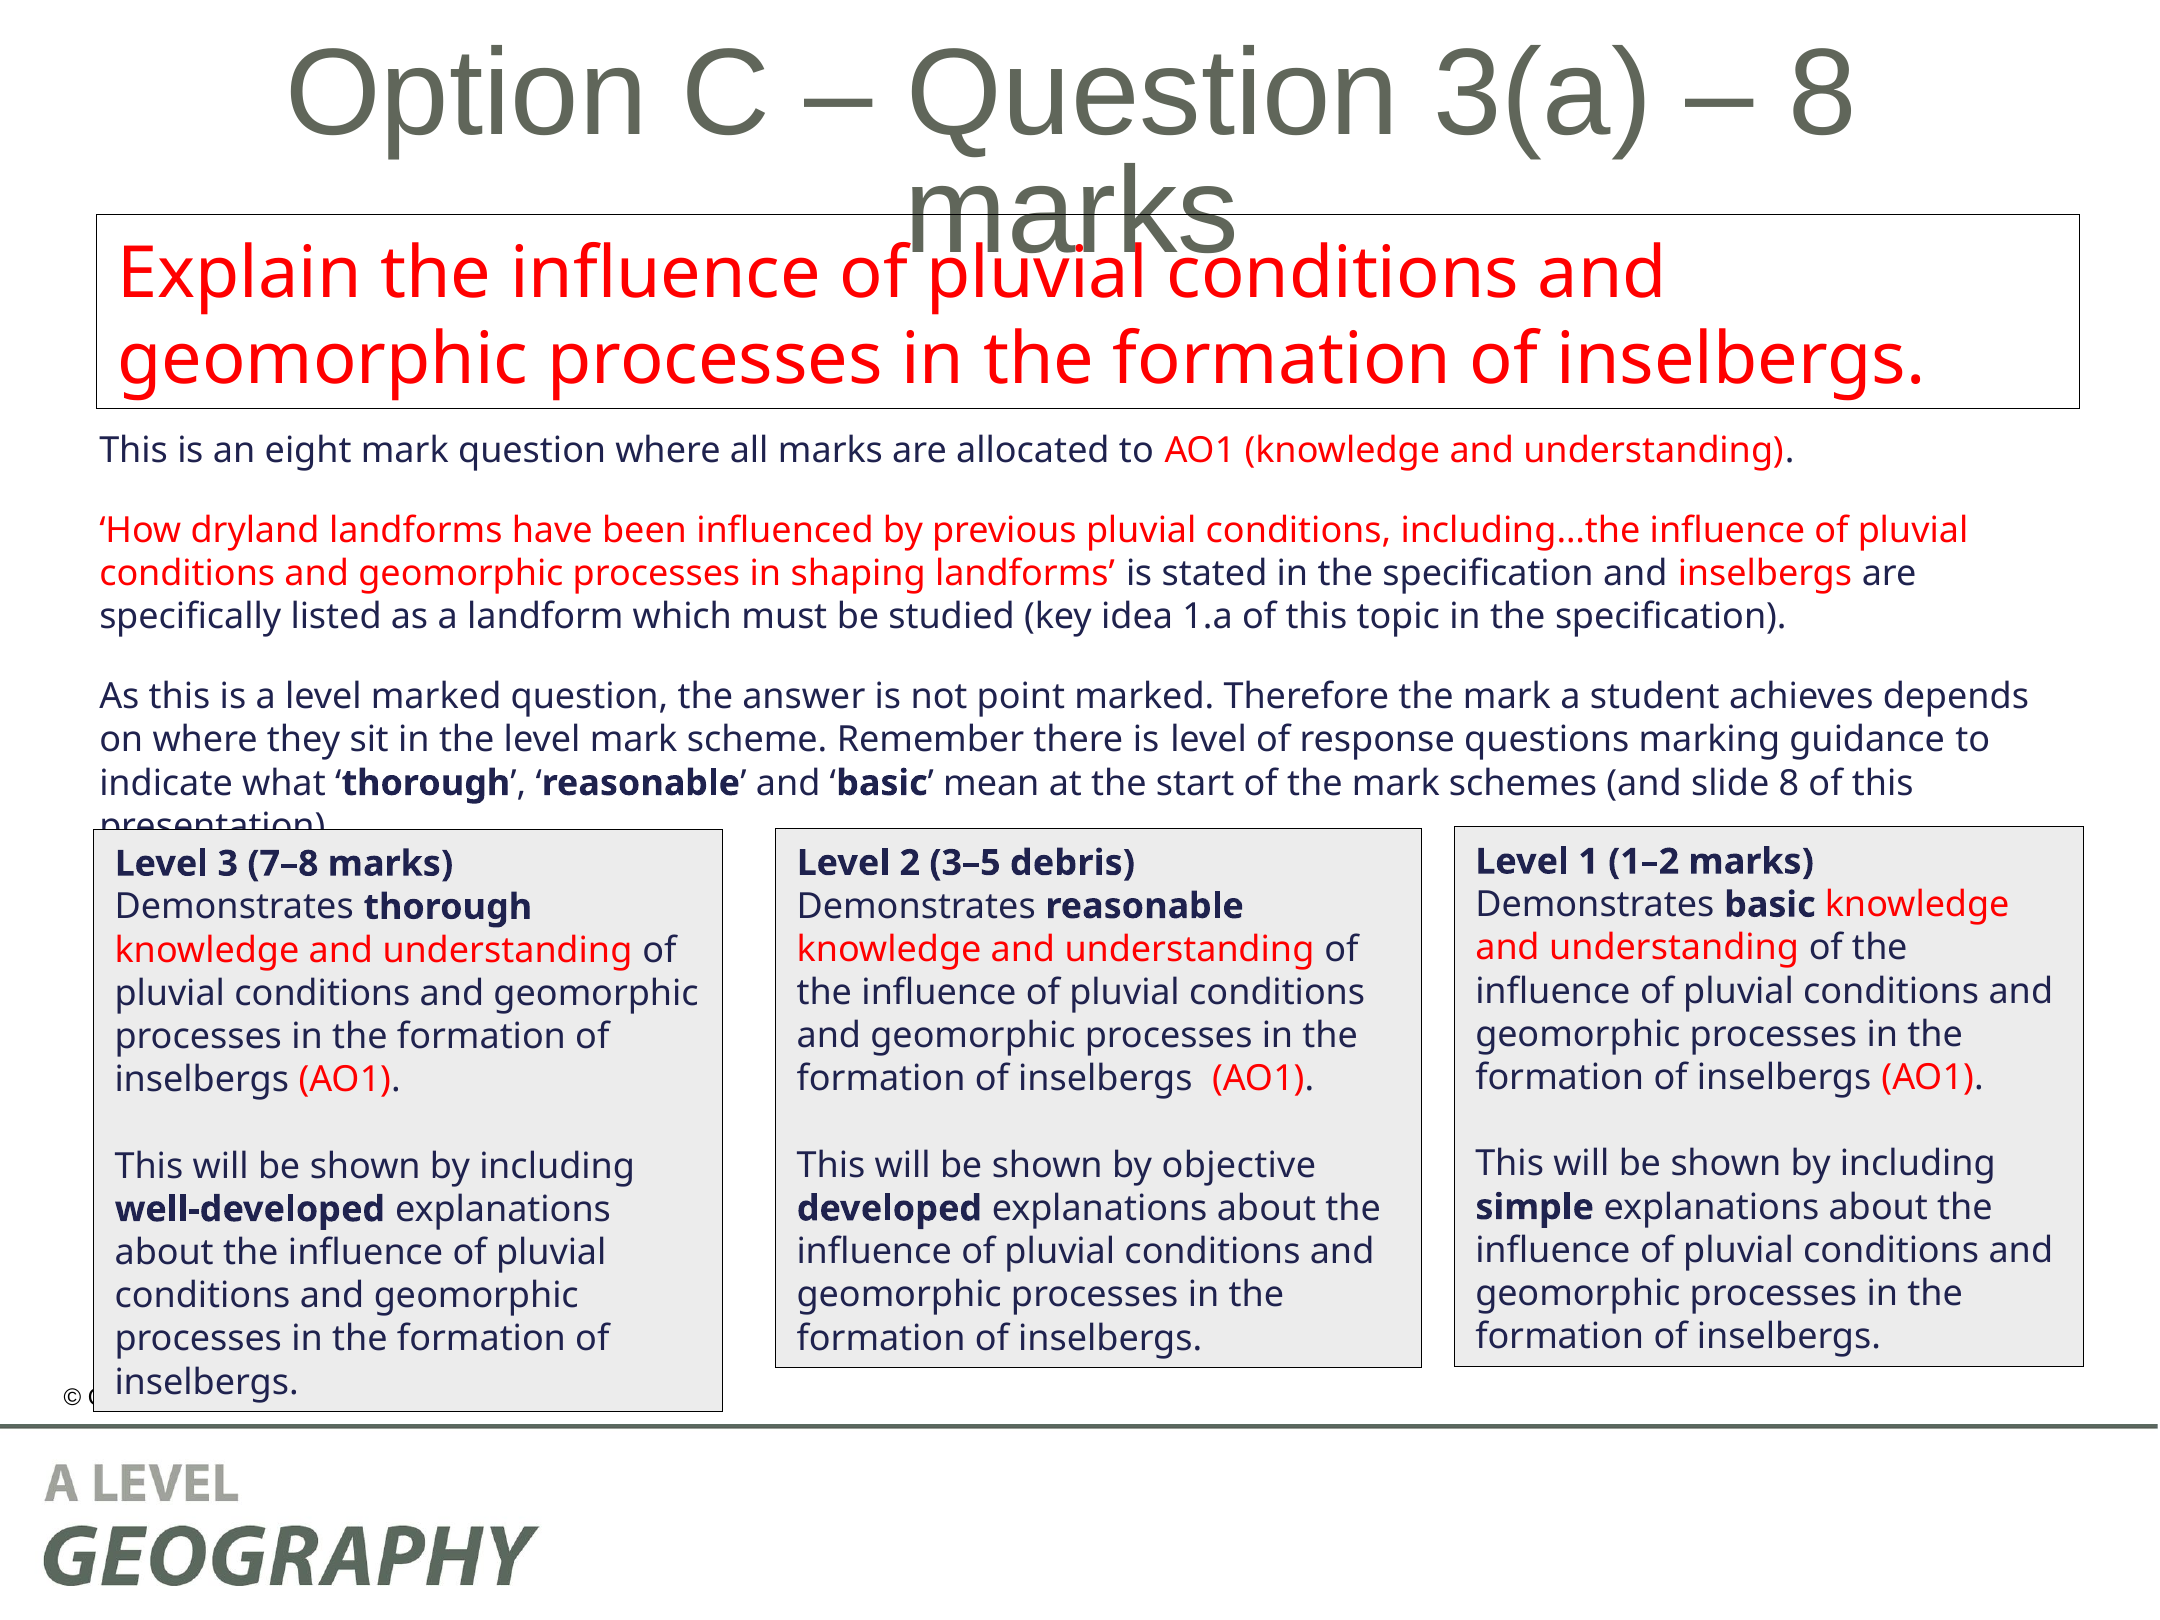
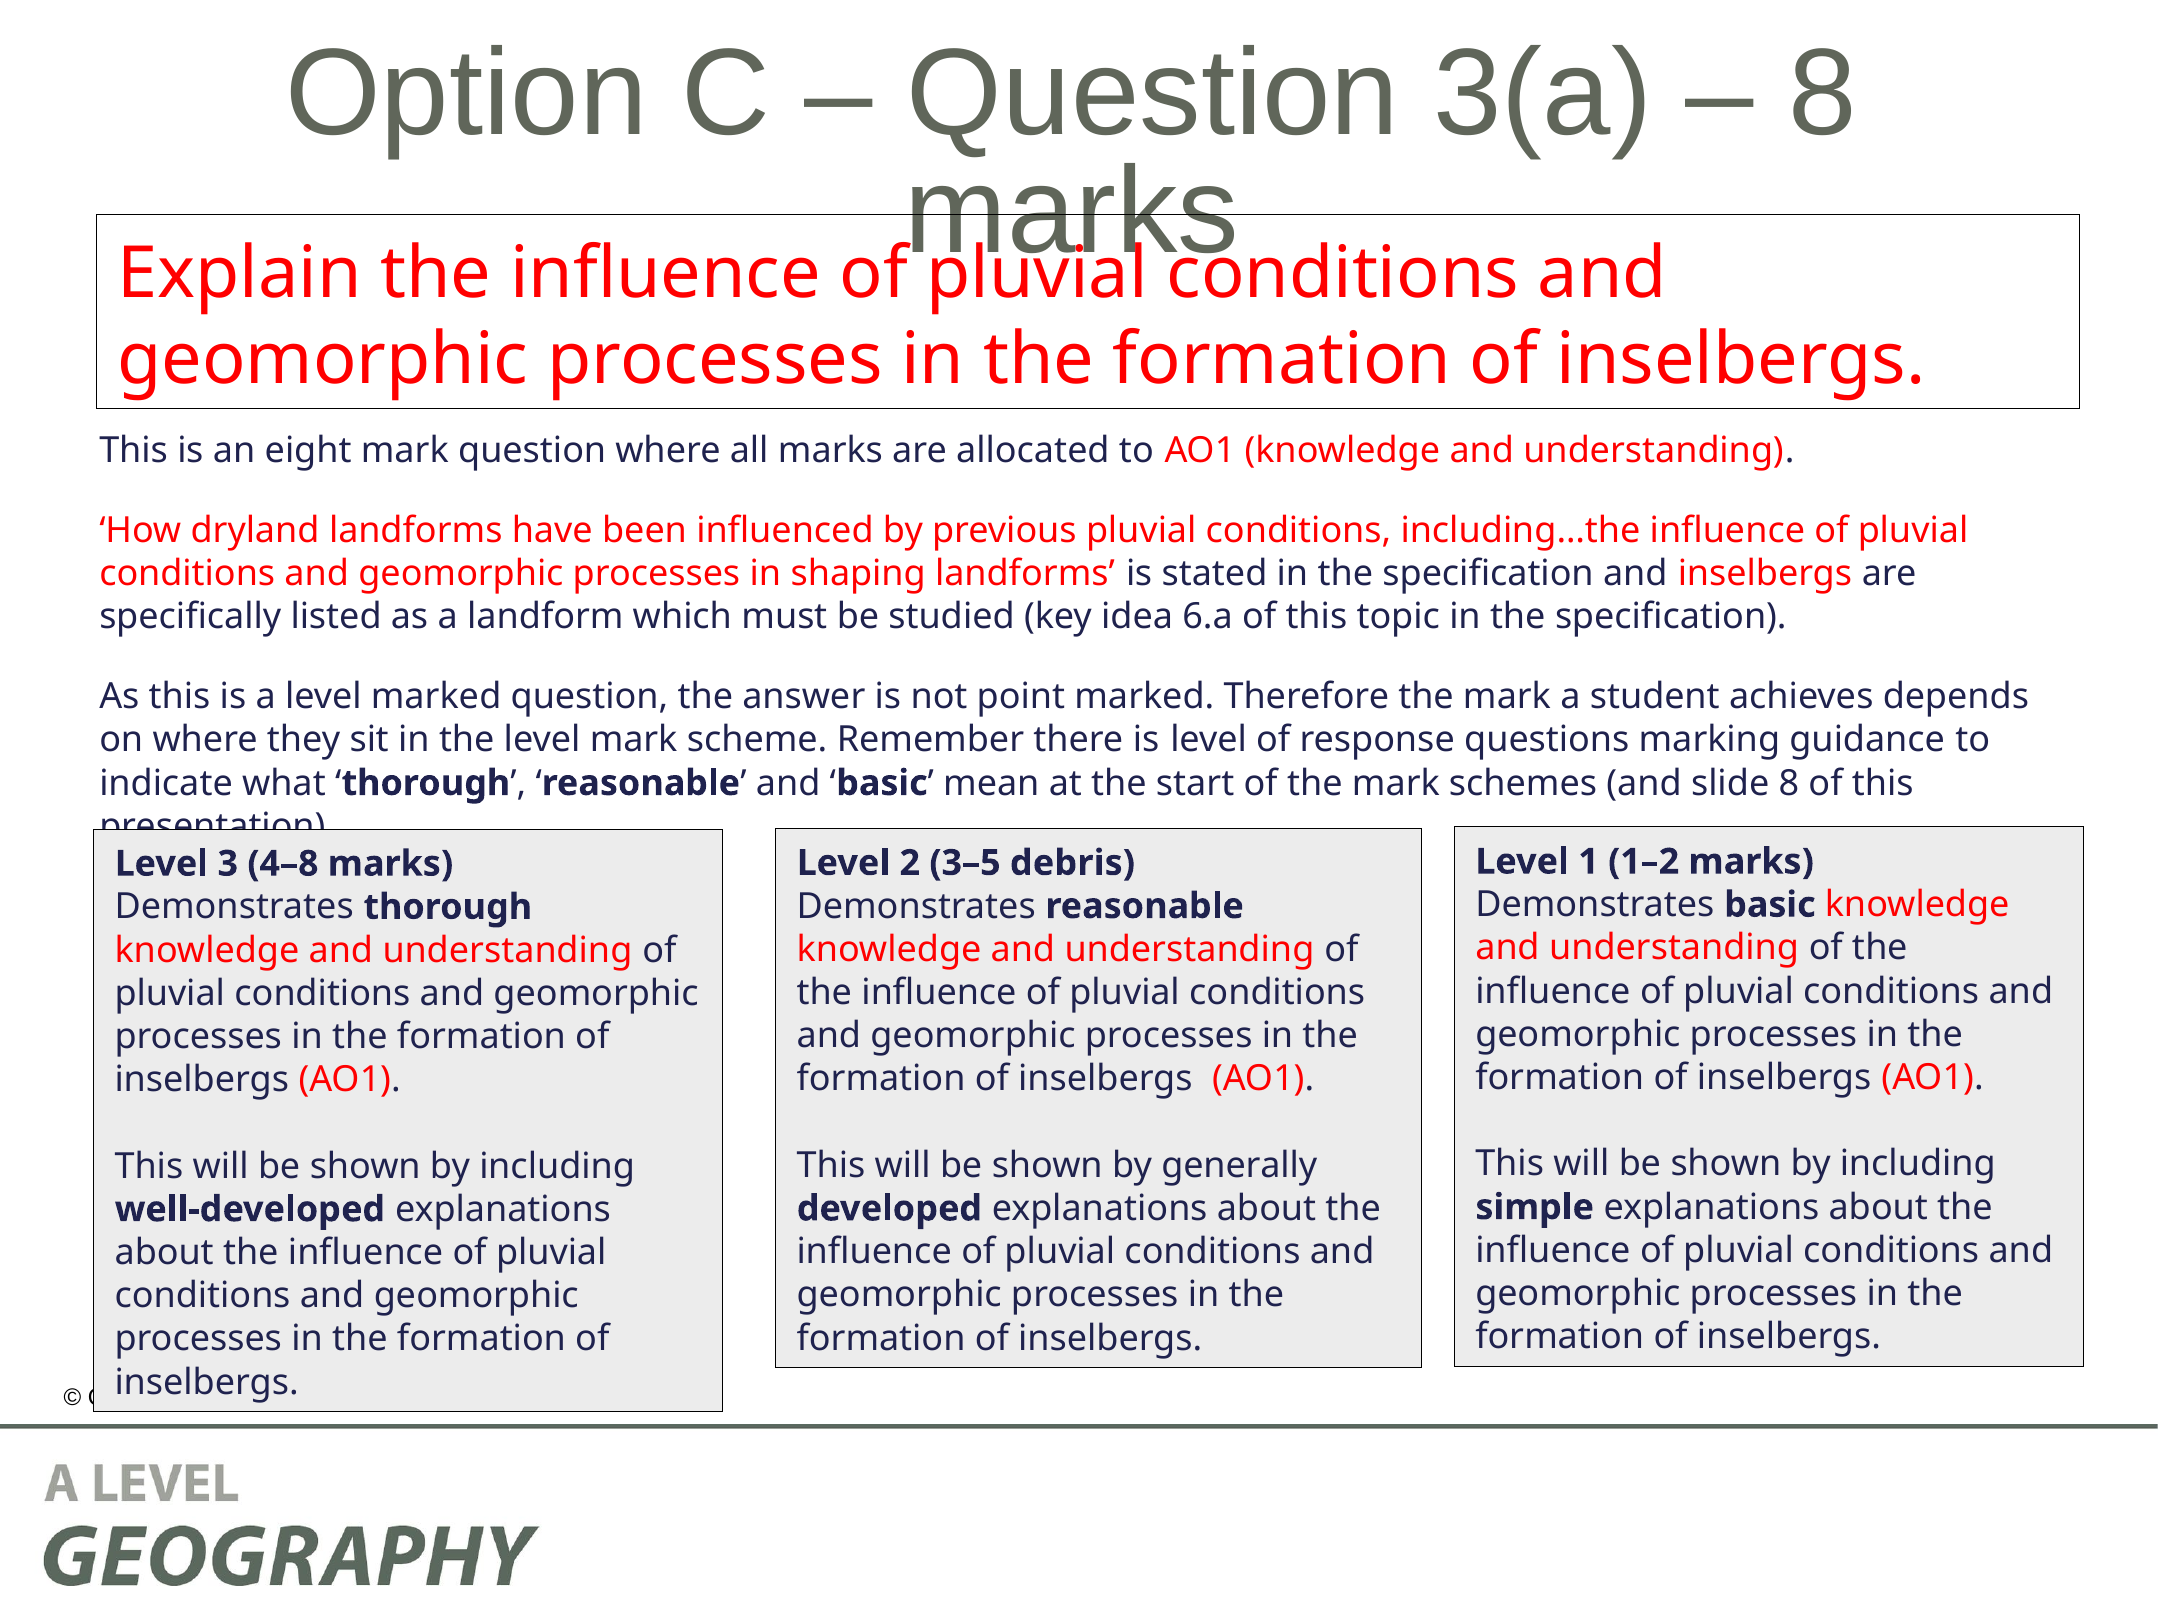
1.a: 1.a -> 6.a
7–8: 7–8 -> 4–8
objective: objective -> generally
